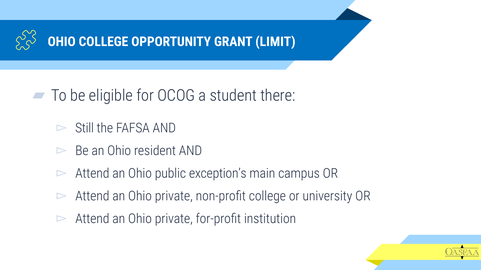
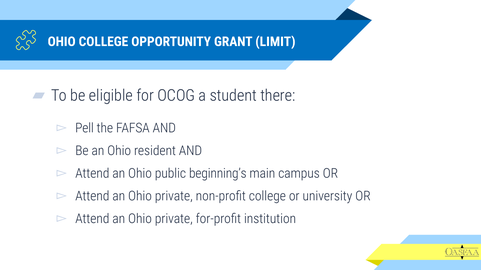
Still: Still -> Pell
exception’s: exception’s -> beginning’s
